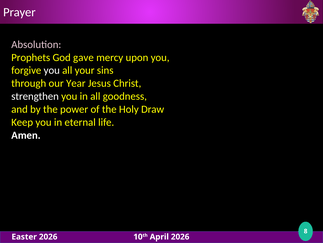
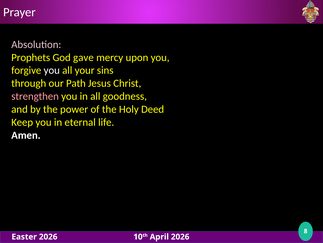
Year: Year -> Path
strengthen colour: white -> pink
Draw: Draw -> Deed
